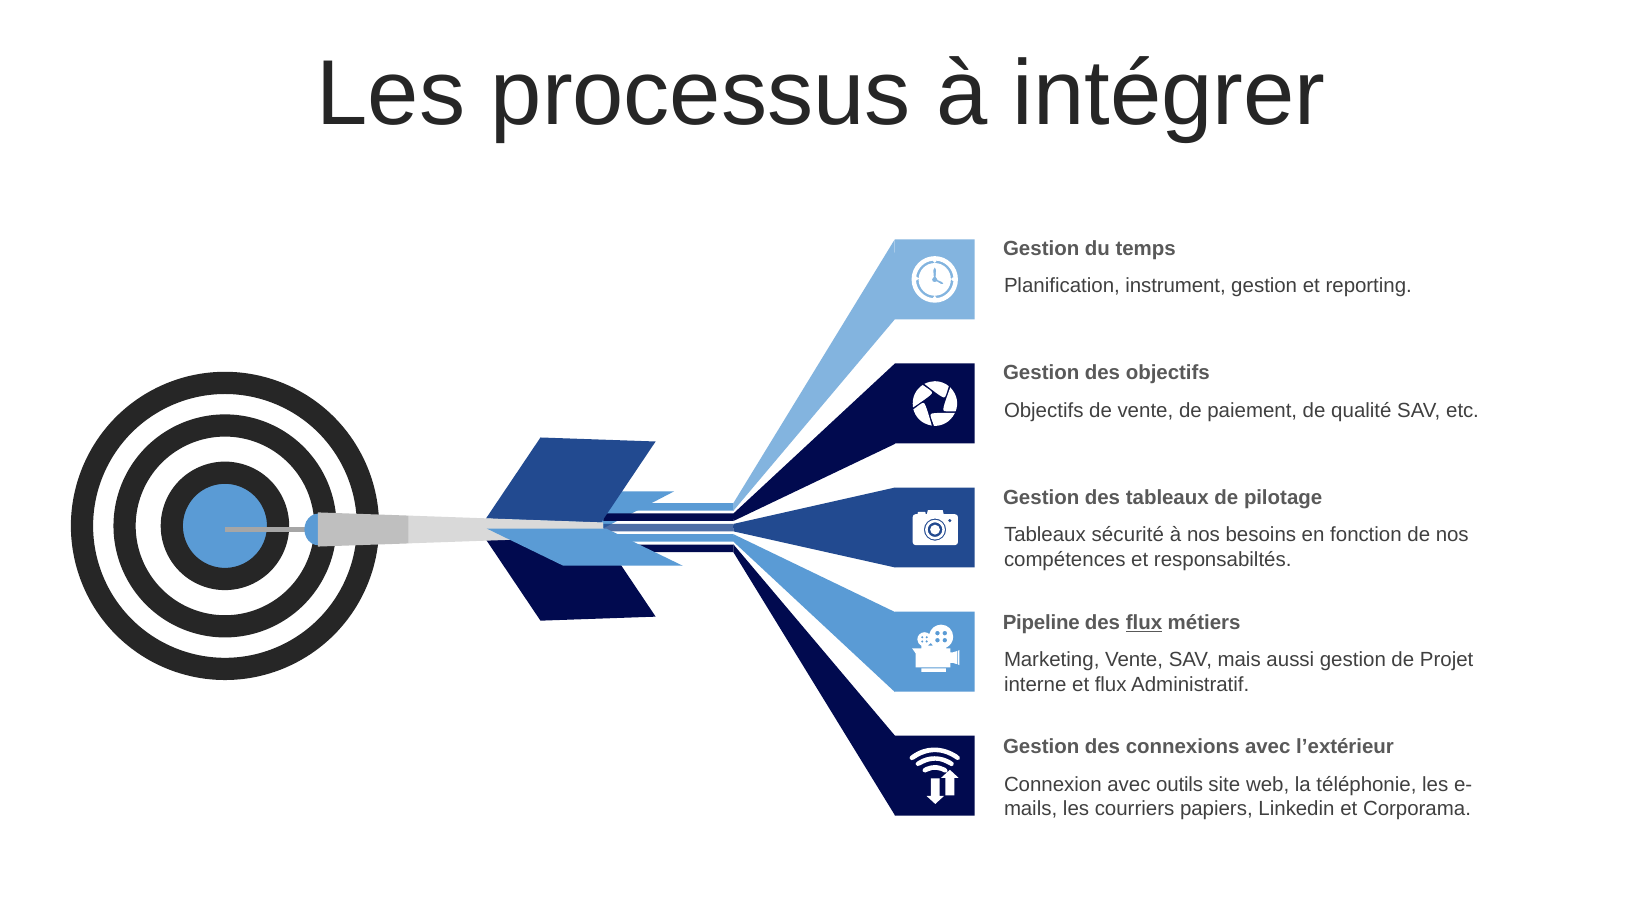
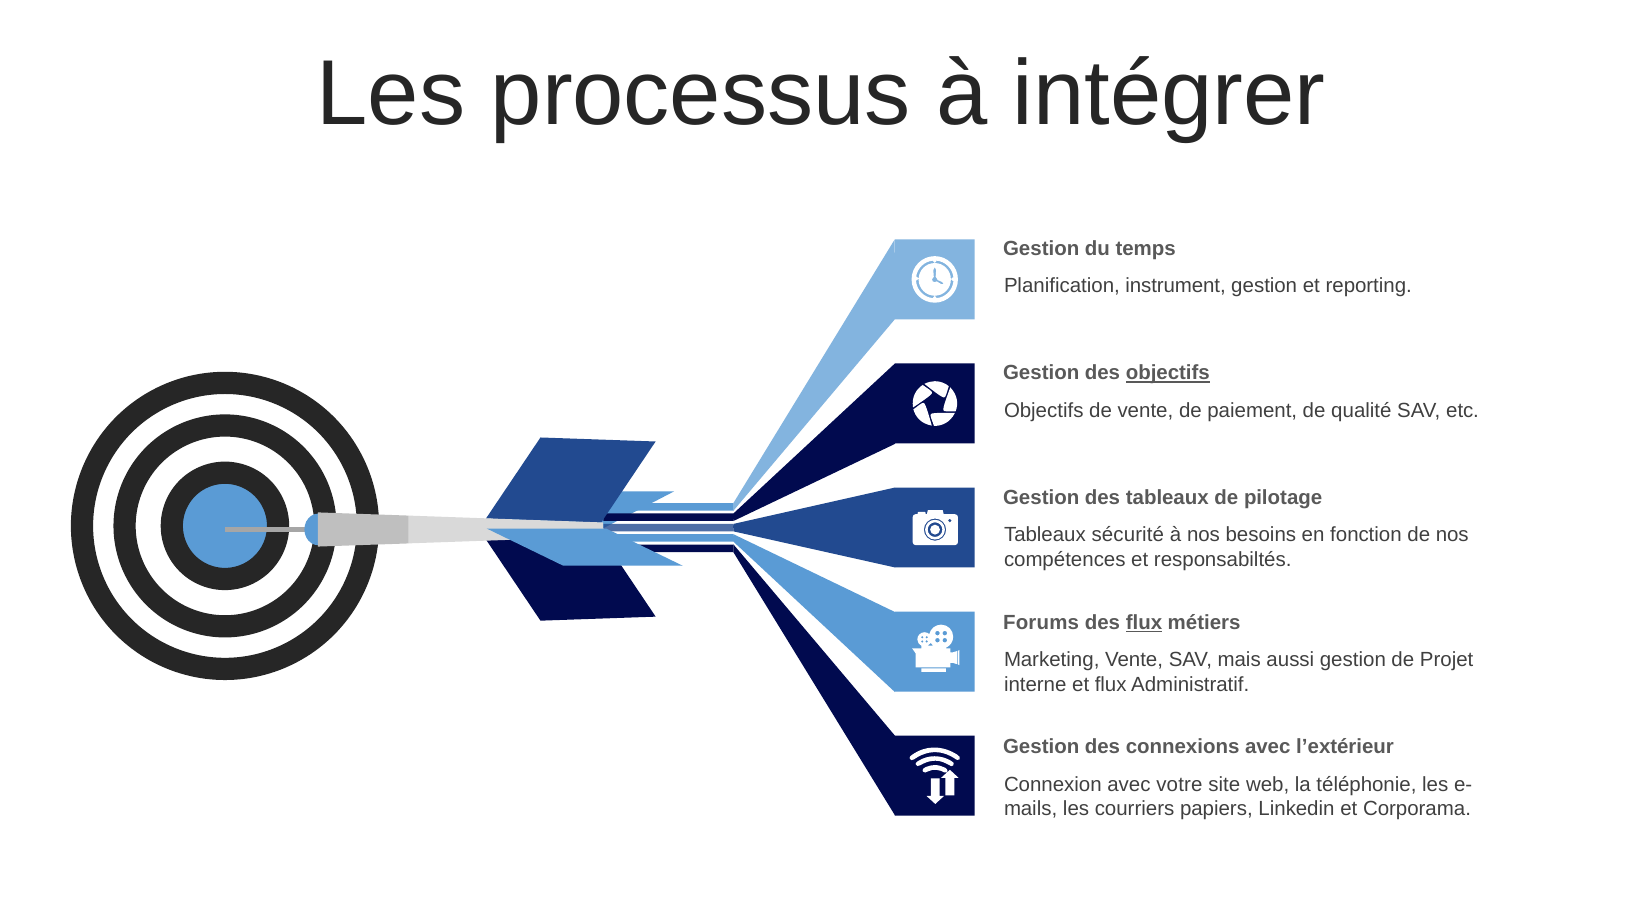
objectifs at (1168, 373) underline: none -> present
Pipeline: Pipeline -> Forums
outils: outils -> votre
